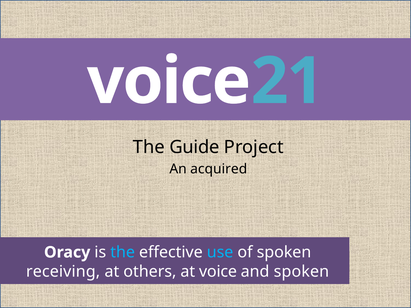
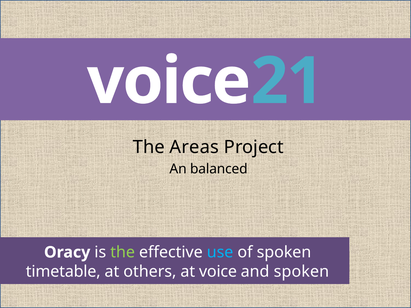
Guide: Guide -> Areas
acquired: acquired -> balanced
the at (123, 252) colour: light blue -> light green
receiving: receiving -> timetable
